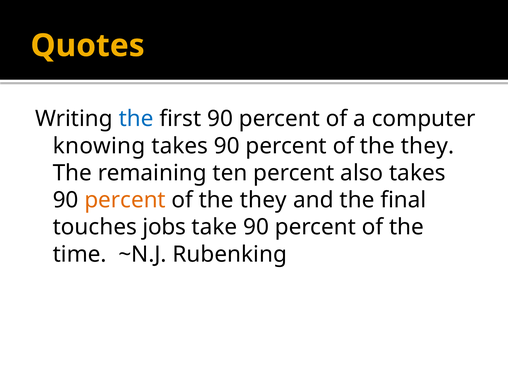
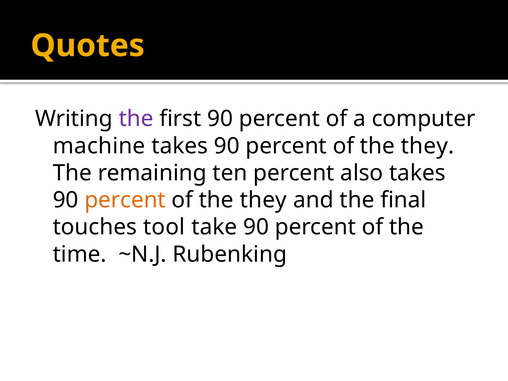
the at (136, 119) colour: blue -> purple
knowing: knowing -> machine
jobs: jobs -> tool
